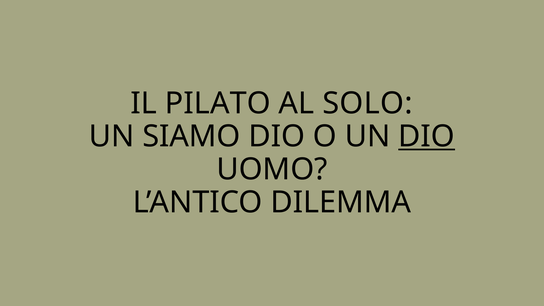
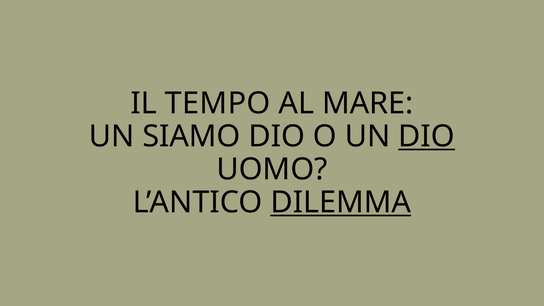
PILATO: PILATO -> TEMPO
SOLO: SOLO -> MARE
DILEMMA underline: none -> present
